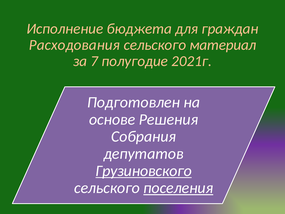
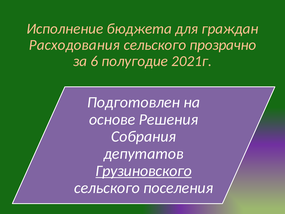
материал: материал -> прозрачно
7: 7 -> 6
поселения underline: present -> none
